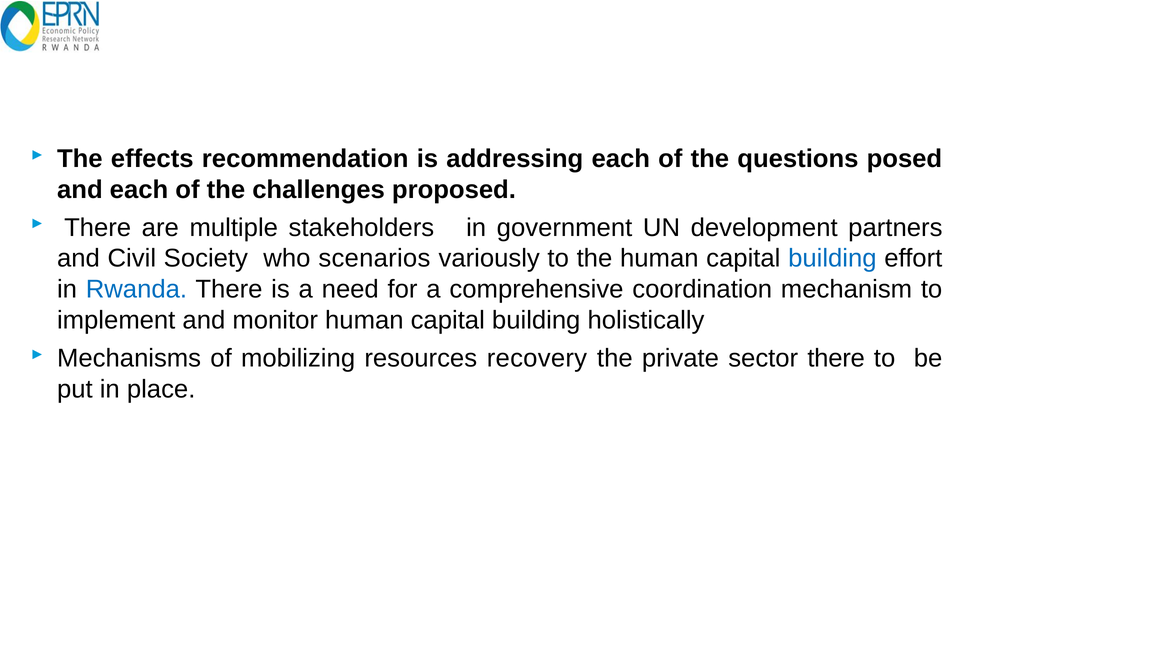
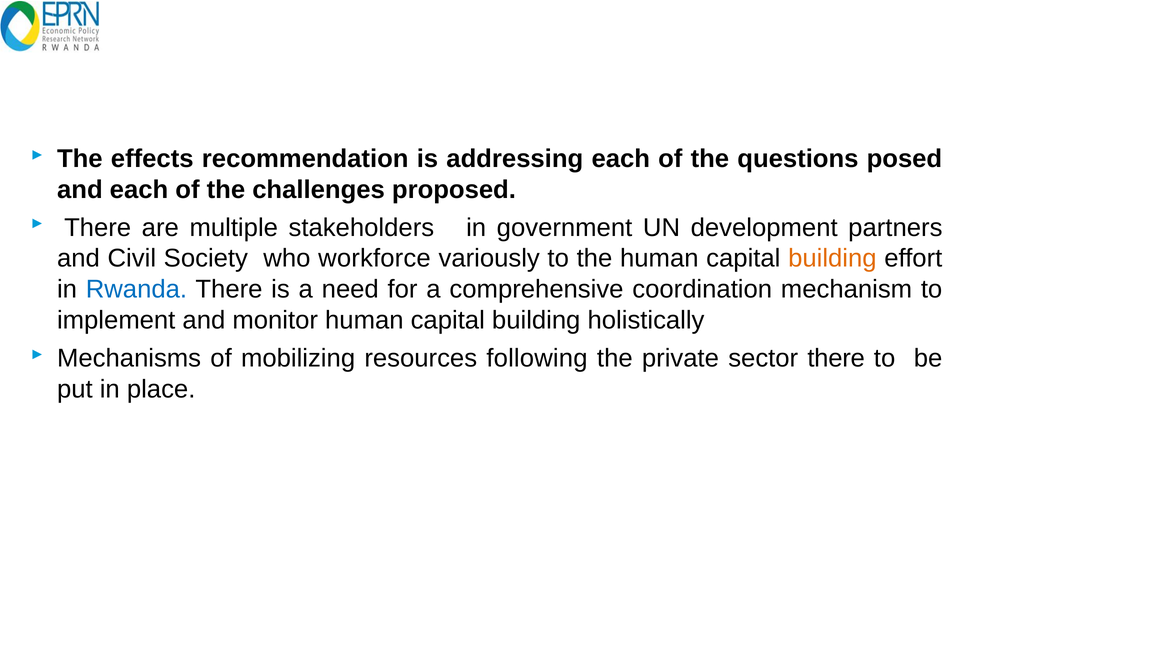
scenarios: scenarios -> workforce
building at (832, 259) colour: blue -> orange
recovery: recovery -> following
